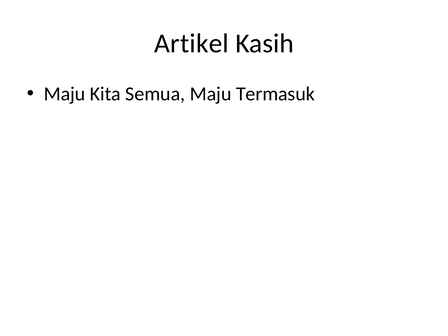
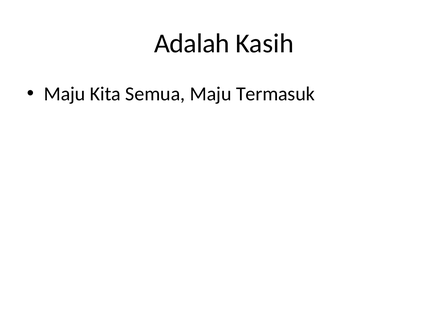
Artikel: Artikel -> Adalah
